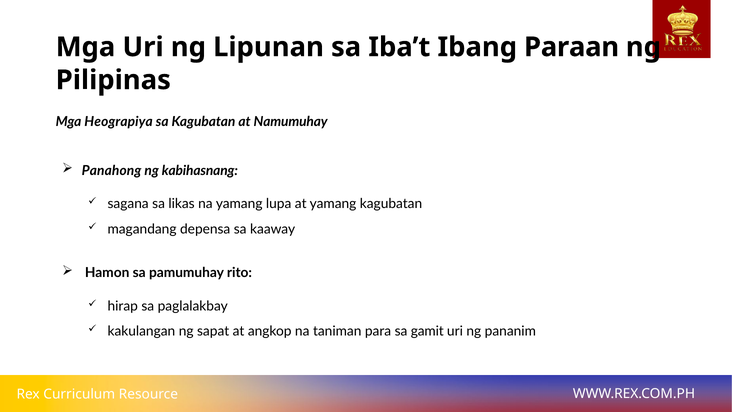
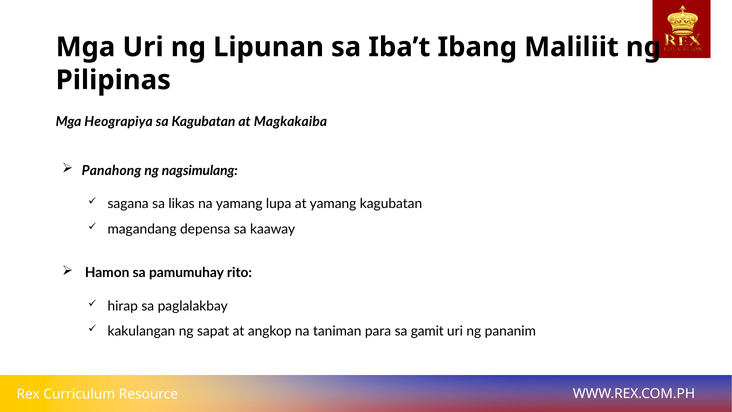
Paraan: Paraan -> Maliliit
Namumuhay: Namumuhay -> Magkakaiba
kabihasnang: kabihasnang -> nagsimulang
